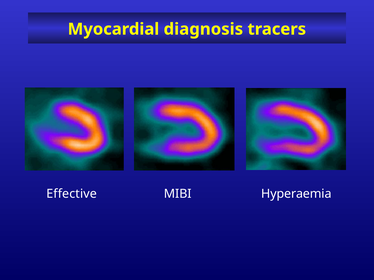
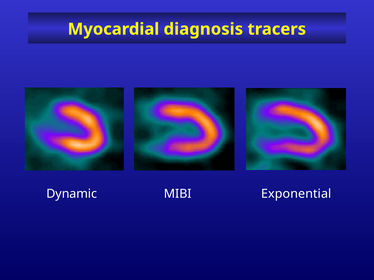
Effective: Effective -> Dynamic
Hyperaemia: Hyperaemia -> Exponential
